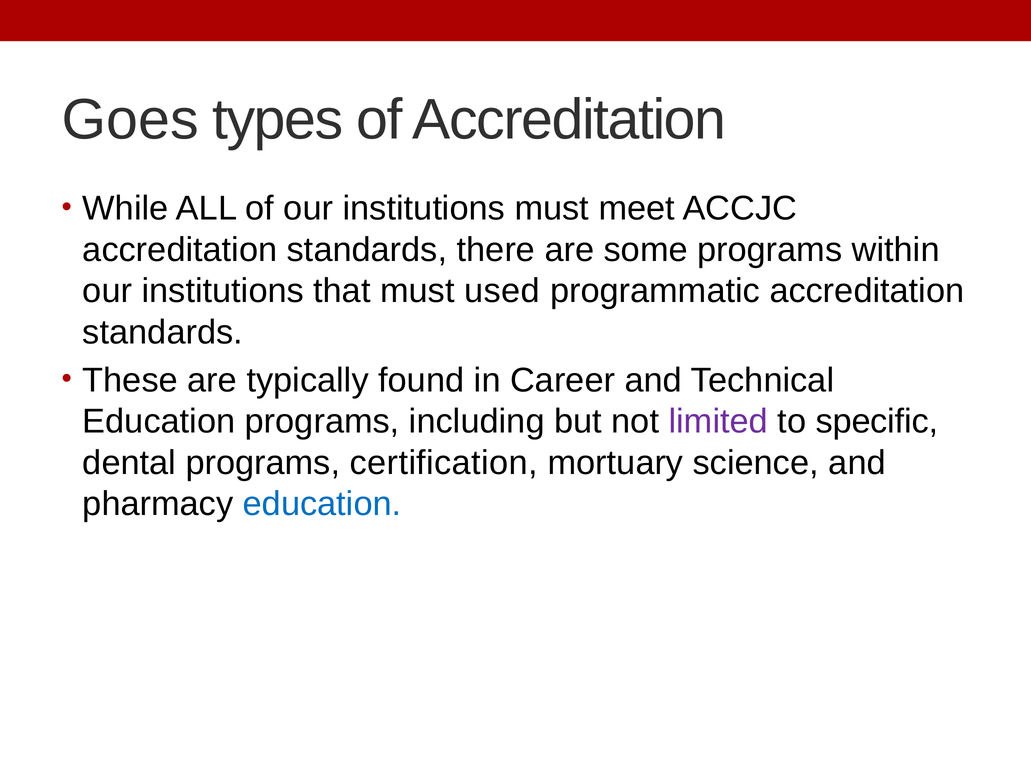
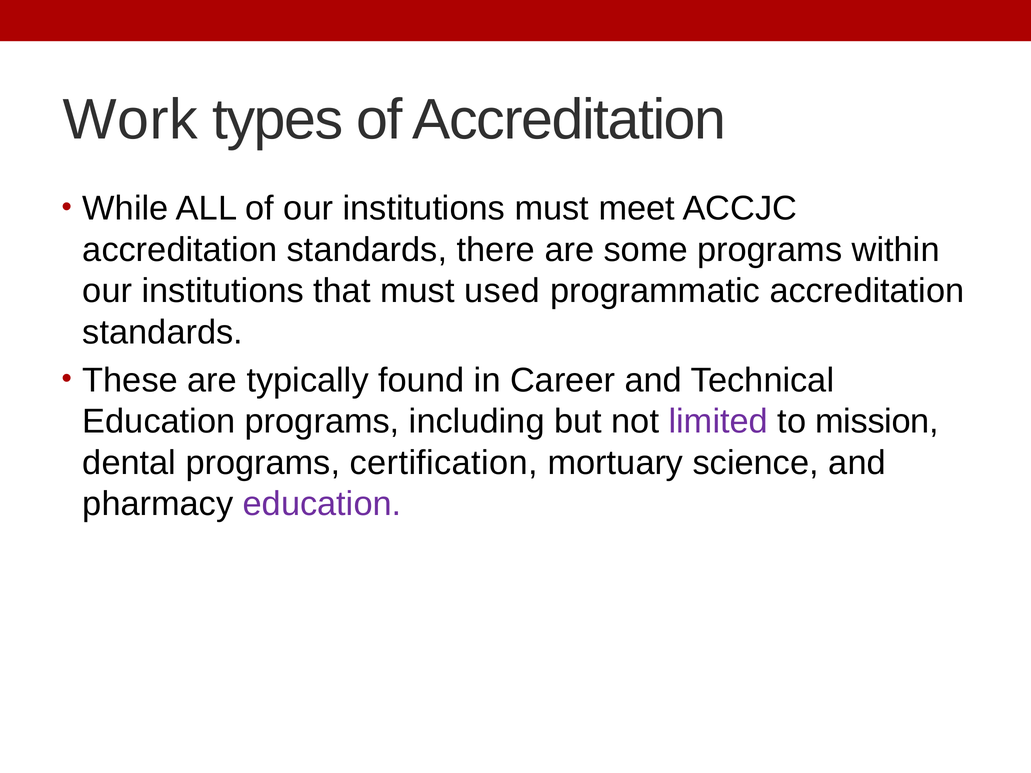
Goes: Goes -> Work
specific: specific -> mission
education at (322, 504) colour: blue -> purple
